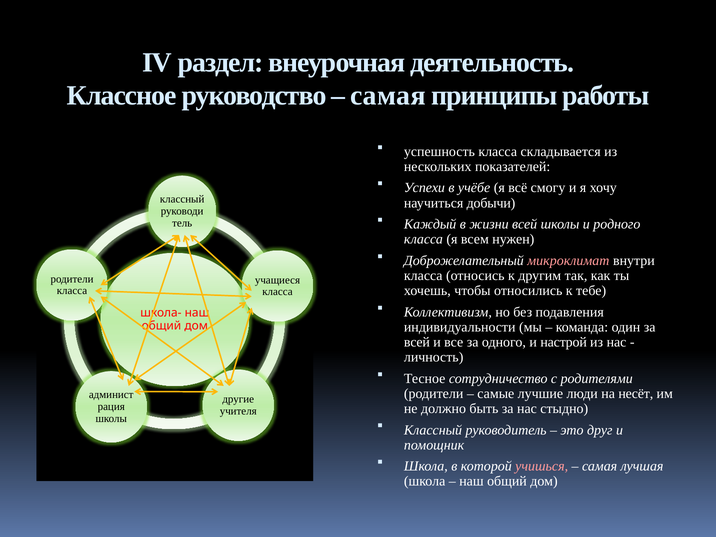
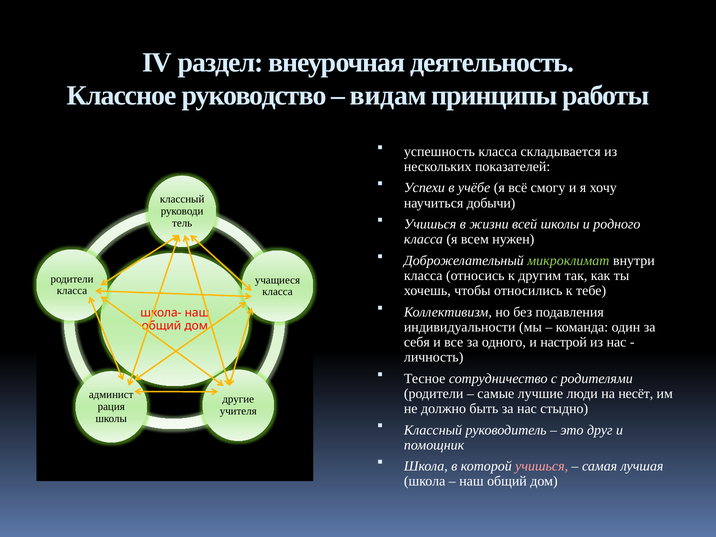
самая at (388, 96): самая -> видам
Каждый at (430, 224): Каждый -> Учишься
микроклимат colour: pink -> light green
всей at (417, 342): всей -> себя
